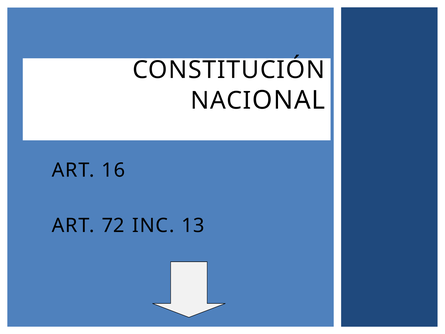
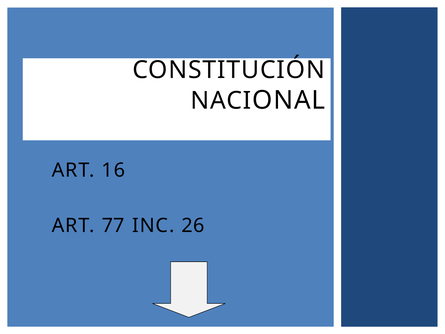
72: 72 -> 77
13: 13 -> 26
